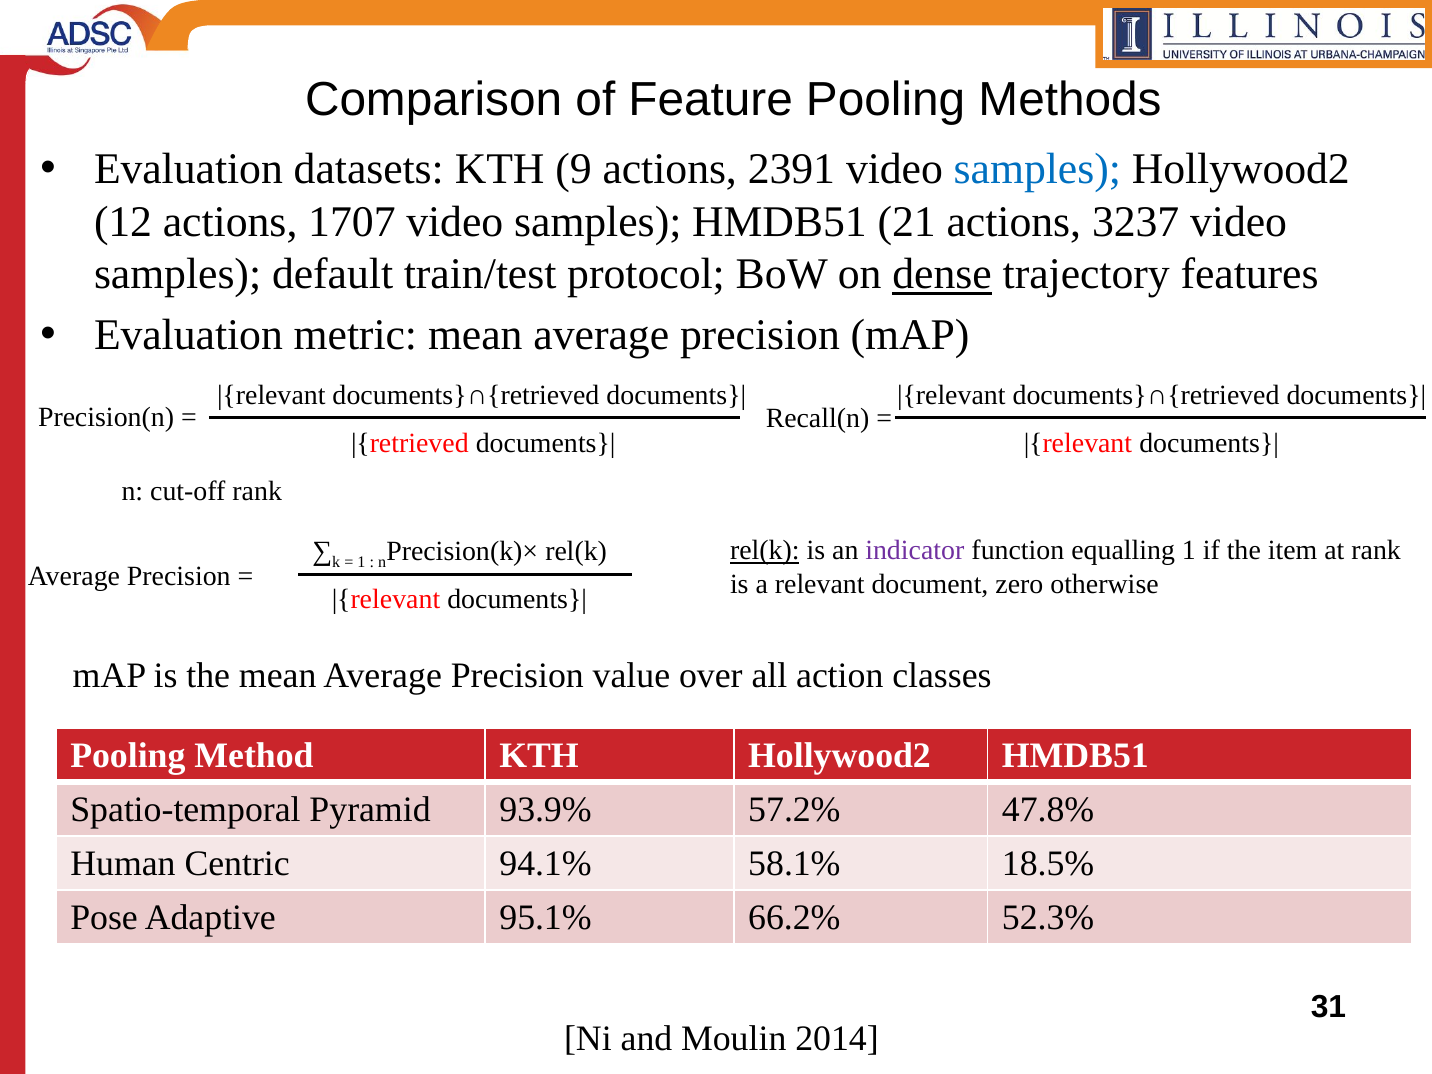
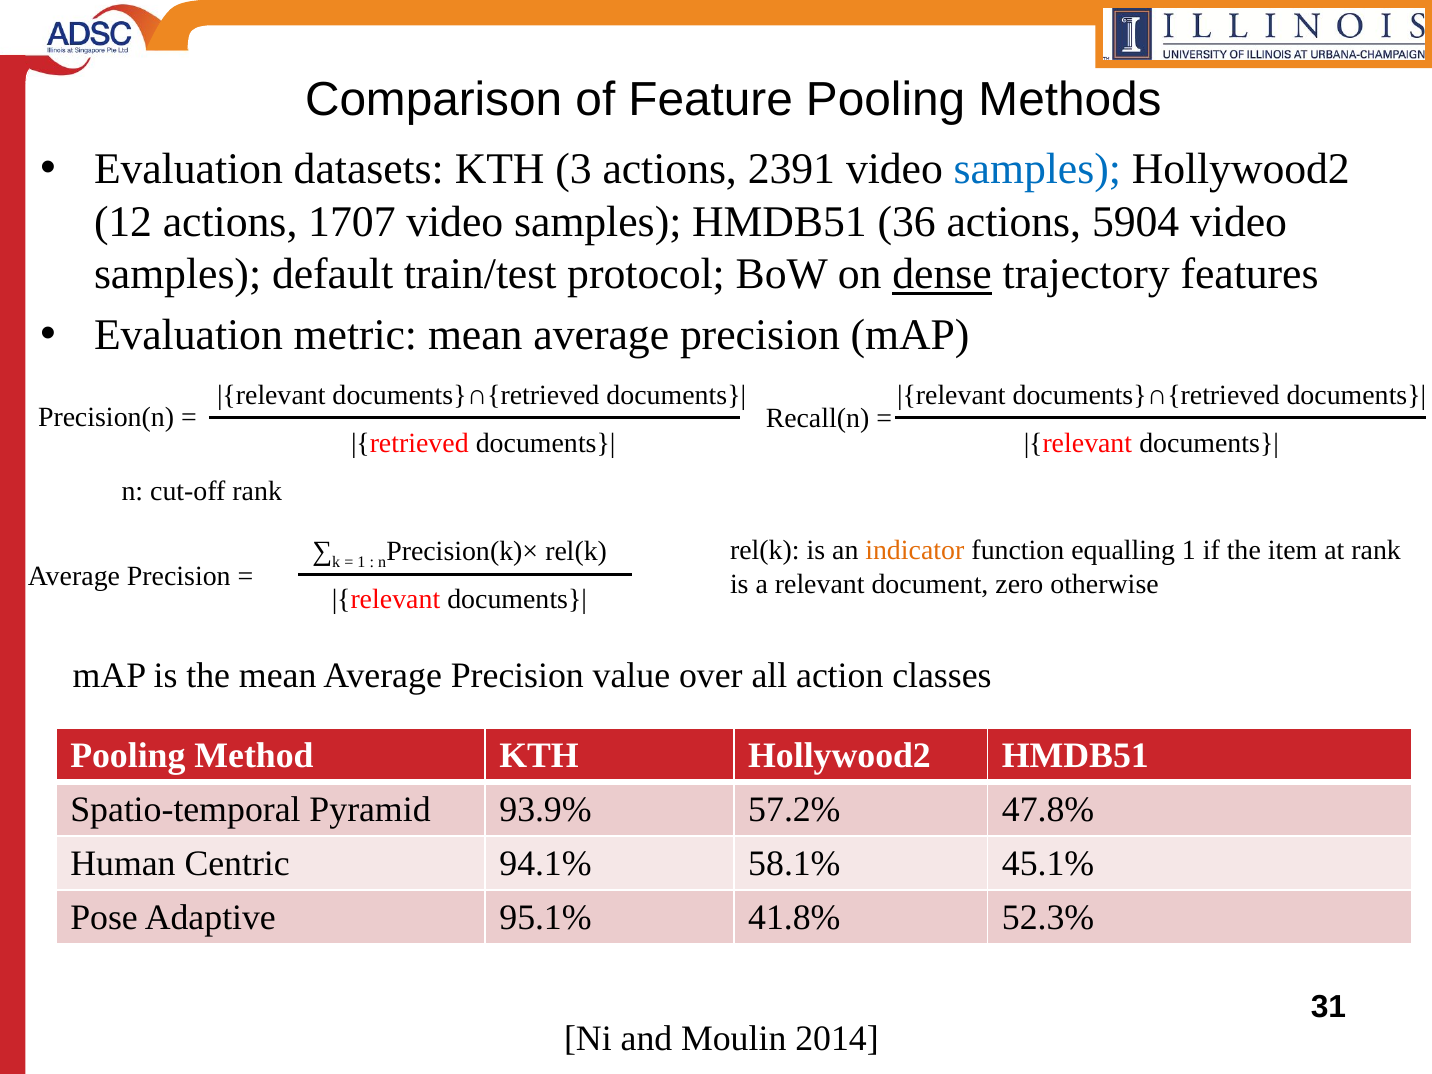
9: 9 -> 3
21: 21 -> 36
3237: 3237 -> 5904
rel(k at (765, 551) underline: present -> none
indicator colour: purple -> orange
18.5%: 18.5% -> 45.1%
66.2%: 66.2% -> 41.8%
